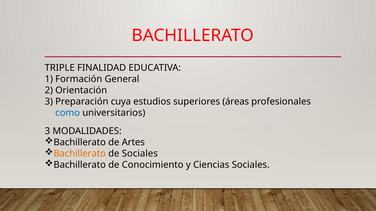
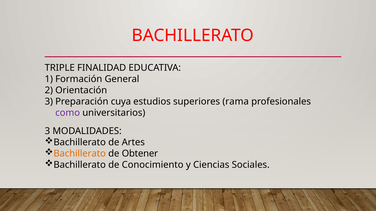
áreas: áreas -> rama
como colour: blue -> purple
de Sociales: Sociales -> Obtener
